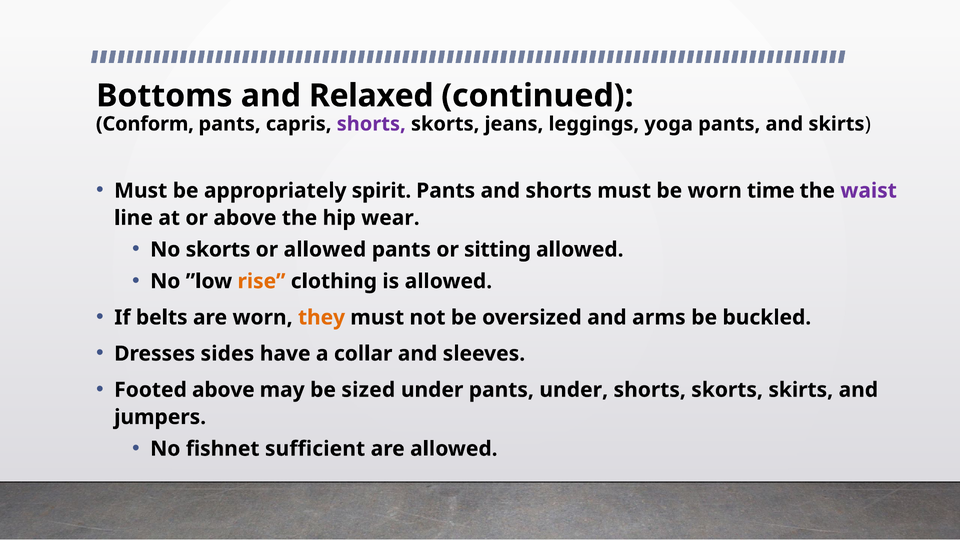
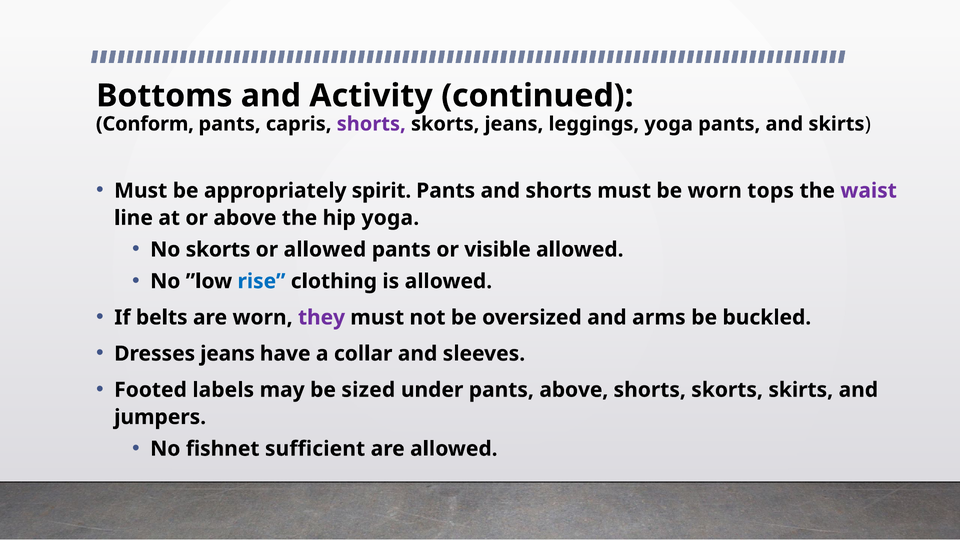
Relaxed: Relaxed -> Activity
time: time -> tops
hip wear: wear -> yoga
sitting: sitting -> visible
rise colour: orange -> blue
they colour: orange -> purple
Dresses sides: sides -> jeans
Footed above: above -> labels
pants under: under -> above
